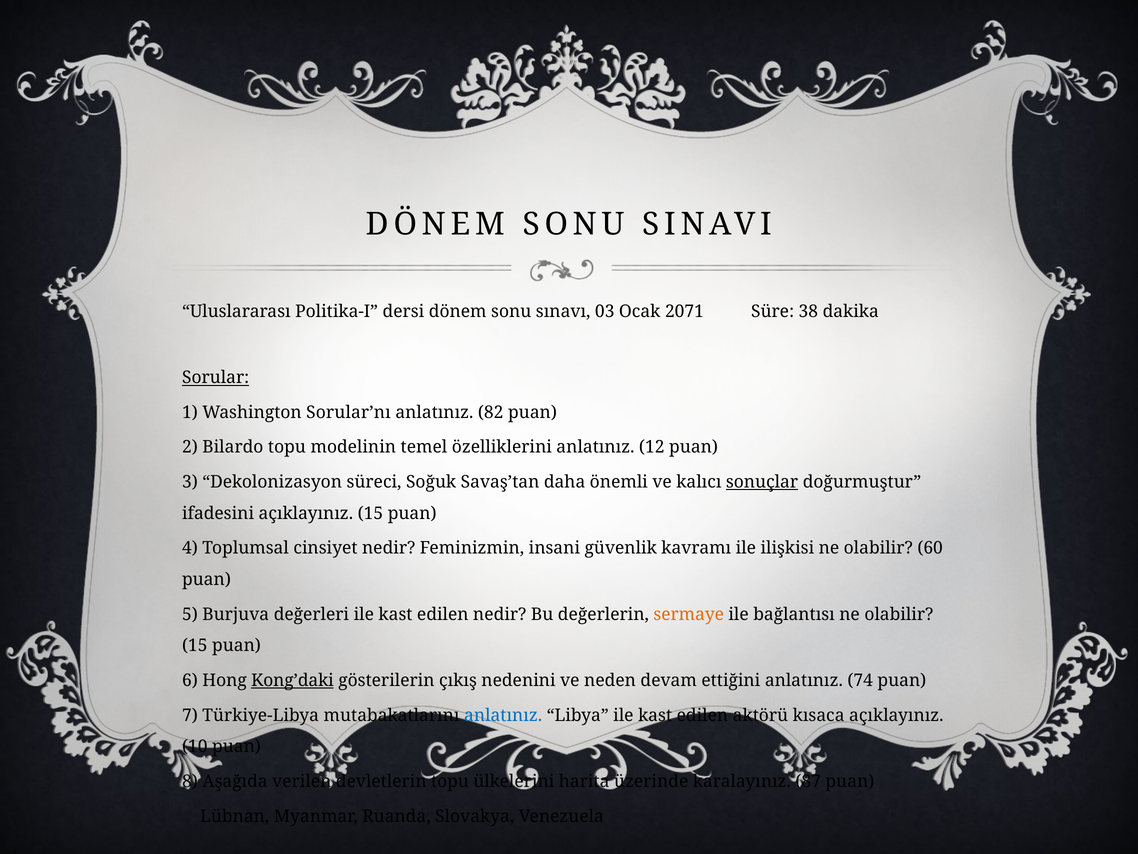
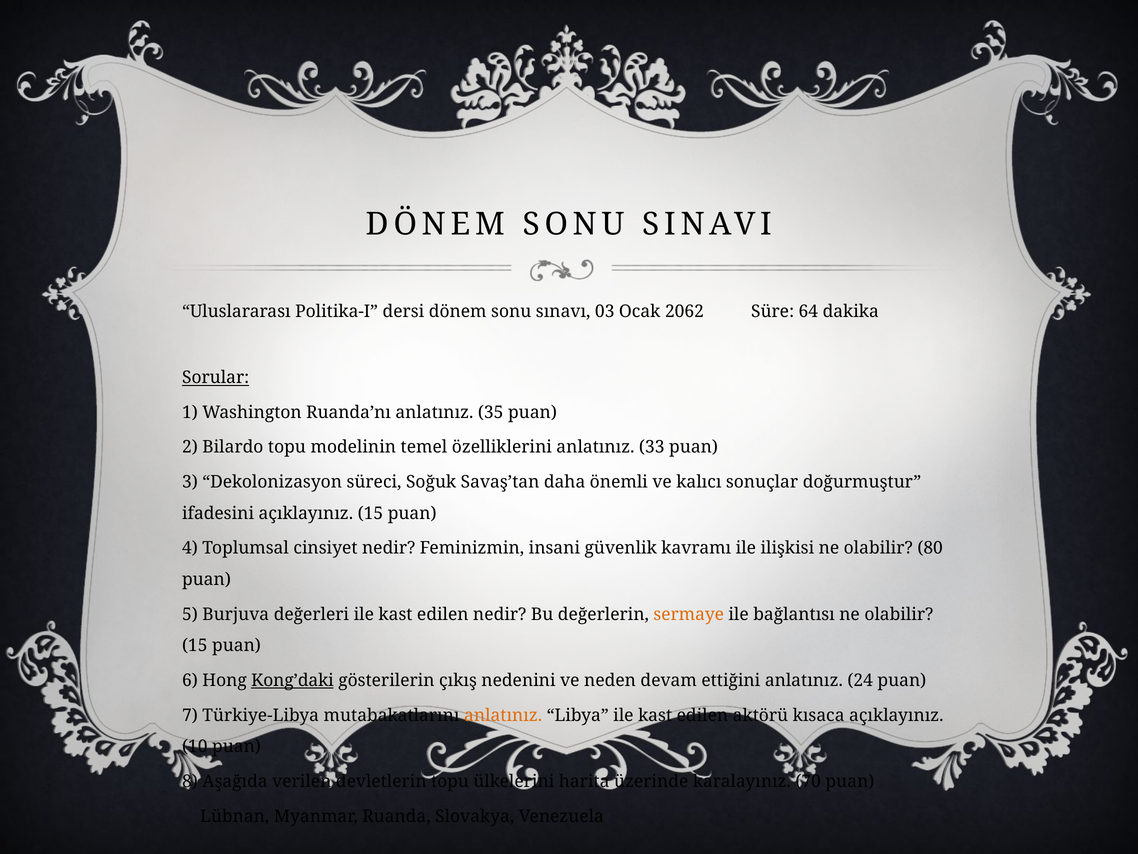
2071: 2071 -> 2062
38: 38 -> 64
Sorular’nı: Sorular’nı -> Ruanda’nı
82: 82 -> 35
12: 12 -> 33
sonuçlar underline: present -> none
60: 60 -> 80
74: 74 -> 24
anlatınız at (503, 715) colour: blue -> orange
87: 87 -> 70
